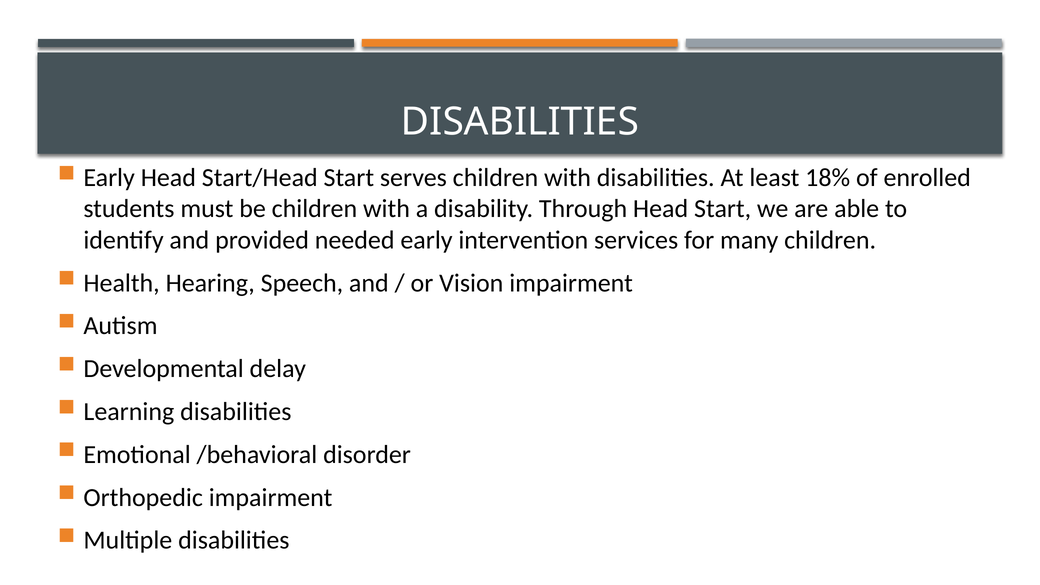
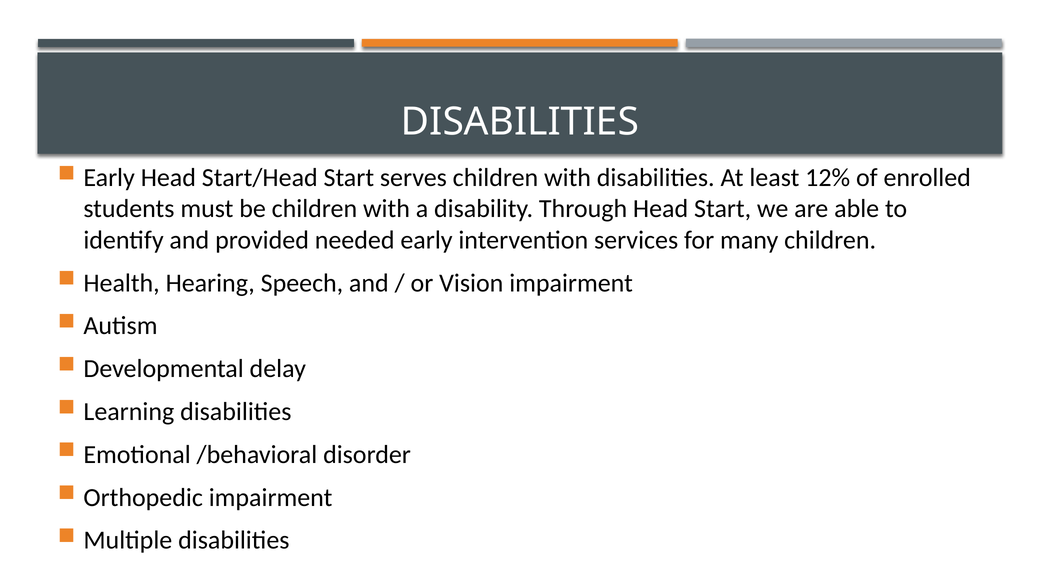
18%: 18% -> 12%
